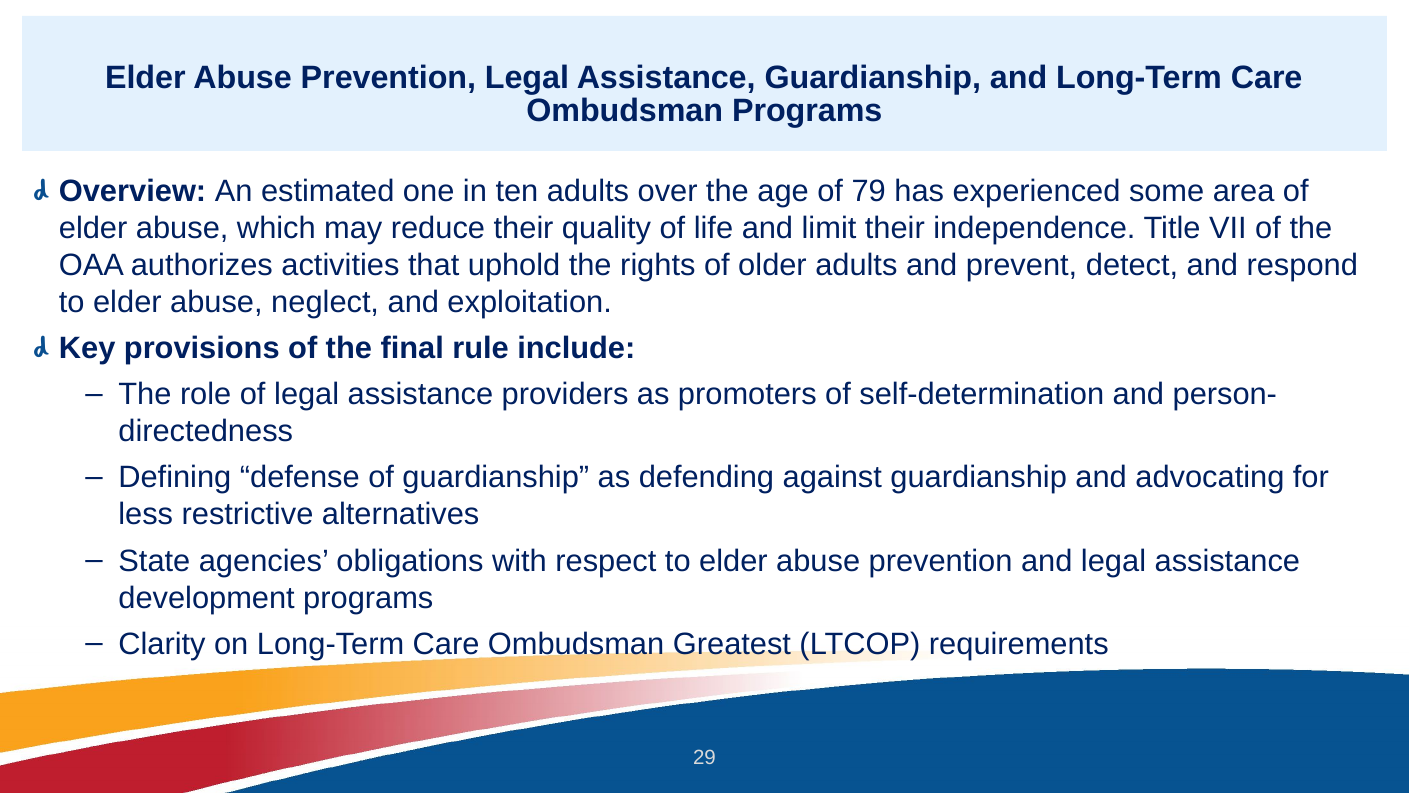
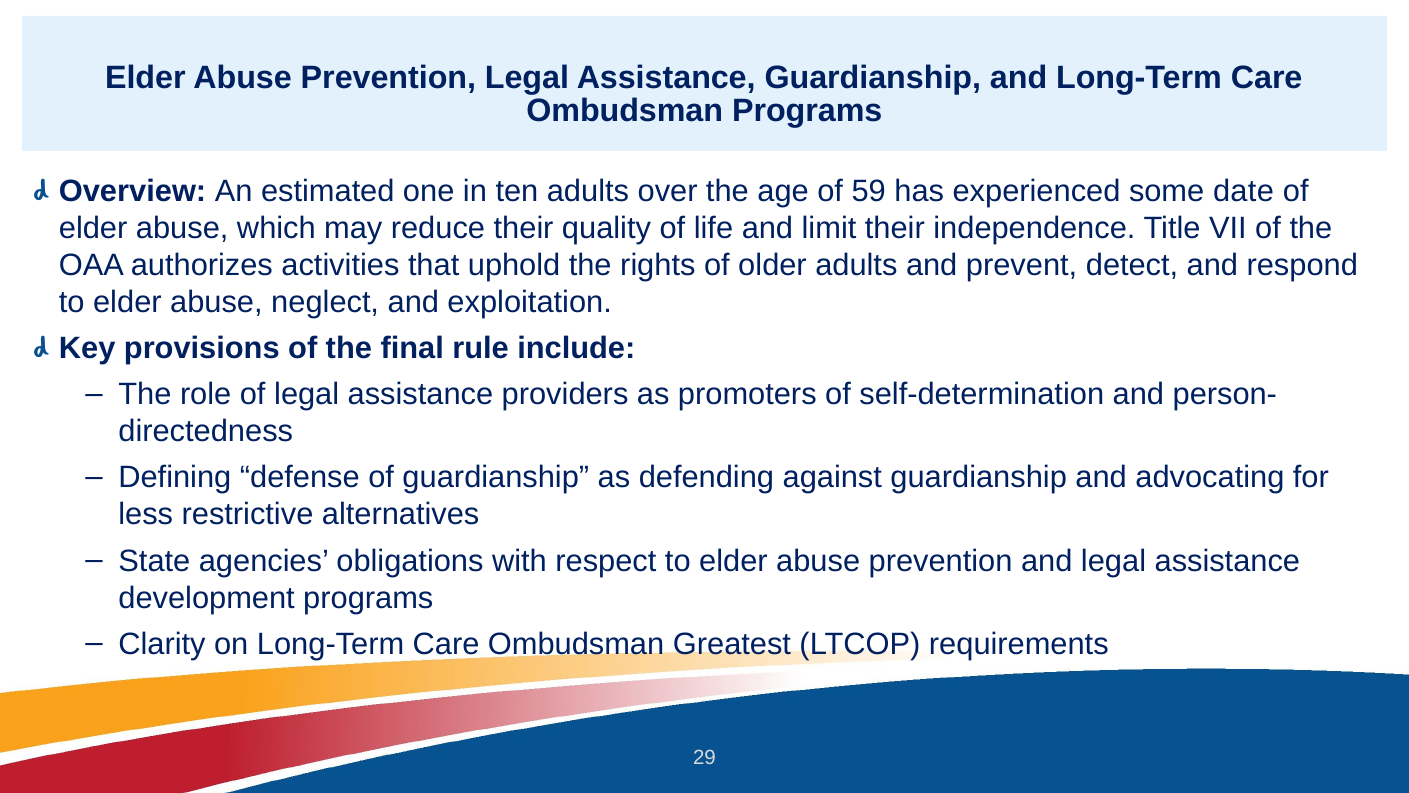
79: 79 -> 59
area: area -> date
